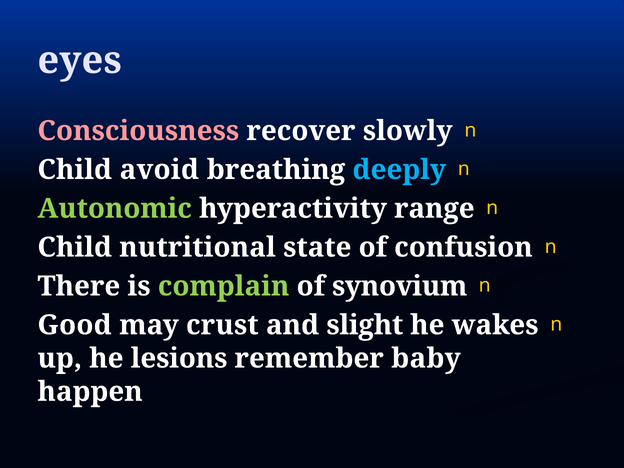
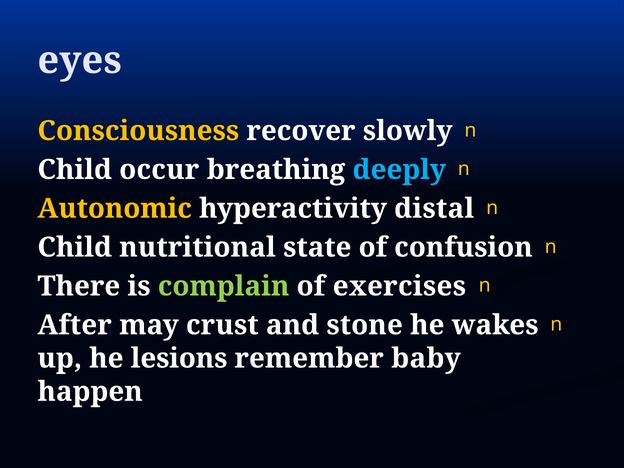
Consciousness colour: pink -> yellow
avoid: avoid -> occur
Autonomic colour: light green -> yellow
range: range -> distal
synovium: synovium -> exercises
Good: Good -> After
slight: slight -> stone
